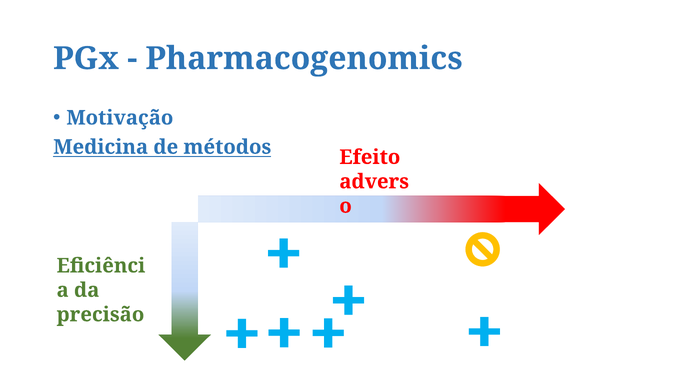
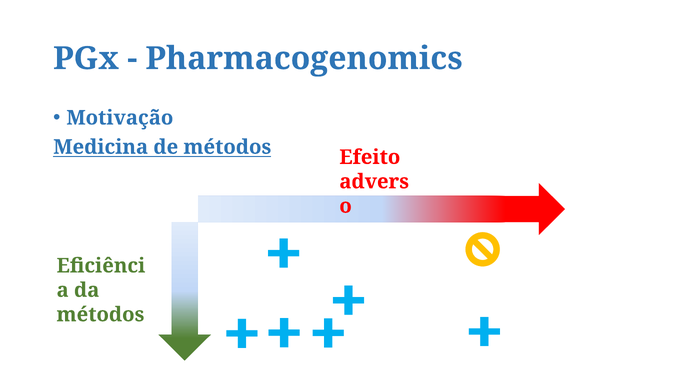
precisão at (100, 315): precisão -> métodos
